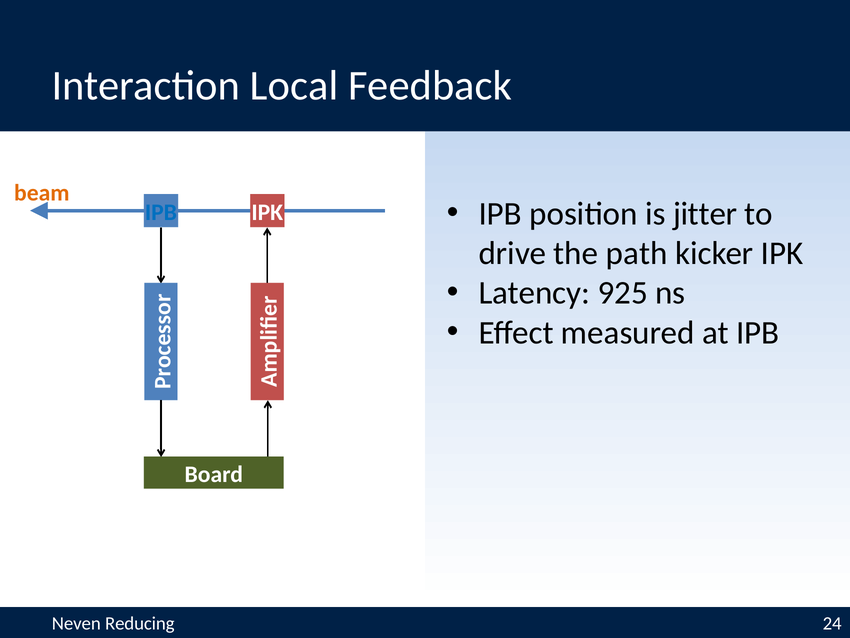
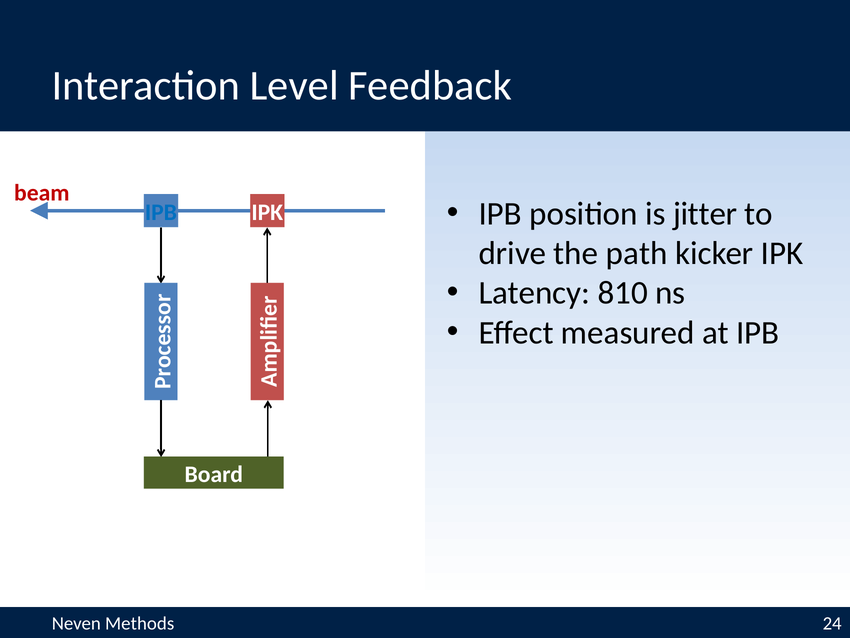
Local: Local -> Level
beam colour: orange -> red
925: 925 -> 810
Reducing: Reducing -> Methods
